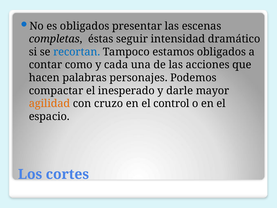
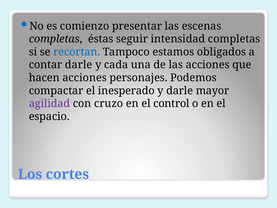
es obligados: obligados -> comienzo
intensidad dramático: dramático -> completas
contar como: como -> darle
hacen palabras: palabras -> acciones
agilidad colour: orange -> purple
